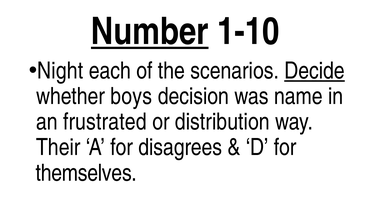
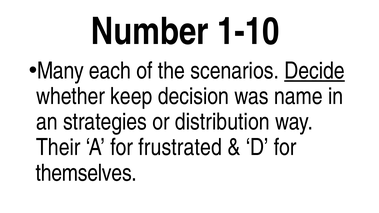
Number underline: present -> none
Night: Night -> Many
boys: boys -> keep
frustrated: frustrated -> strategies
disagrees: disagrees -> frustrated
